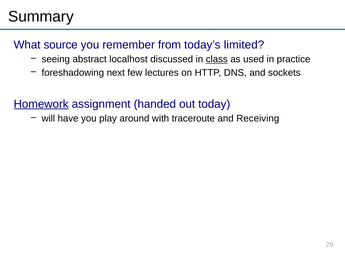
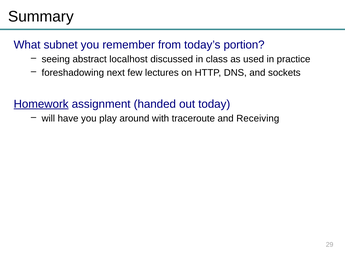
source: source -> subnet
limited: limited -> portion
class underline: present -> none
